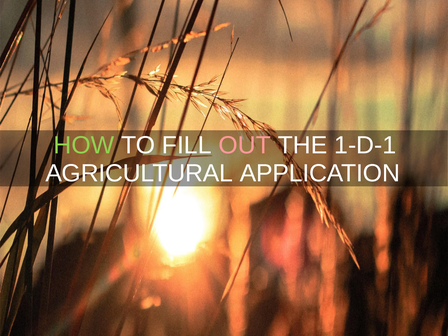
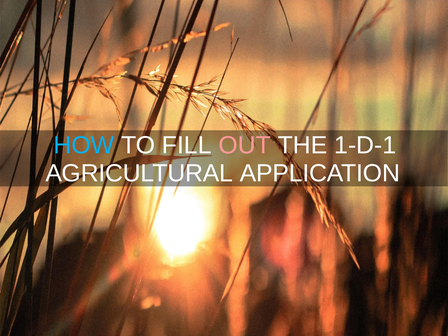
HOW colour: light green -> light blue
